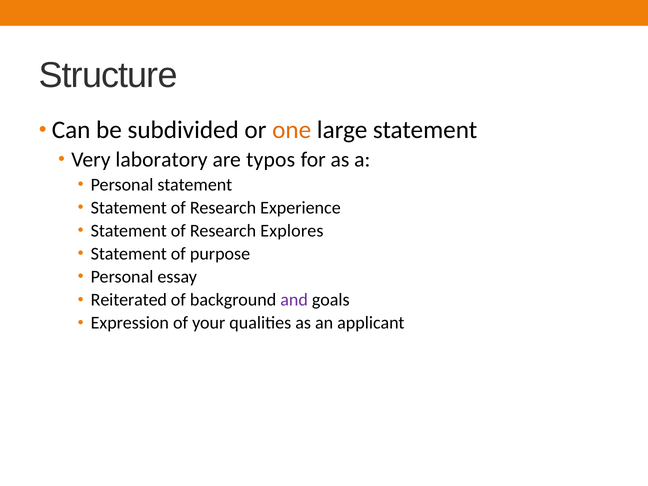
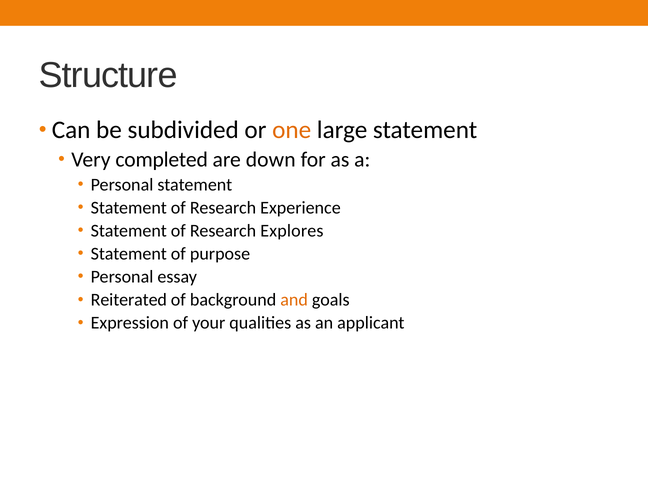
laboratory: laboratory -> completed
typos: typos -> down
and colour: purple -> orange
